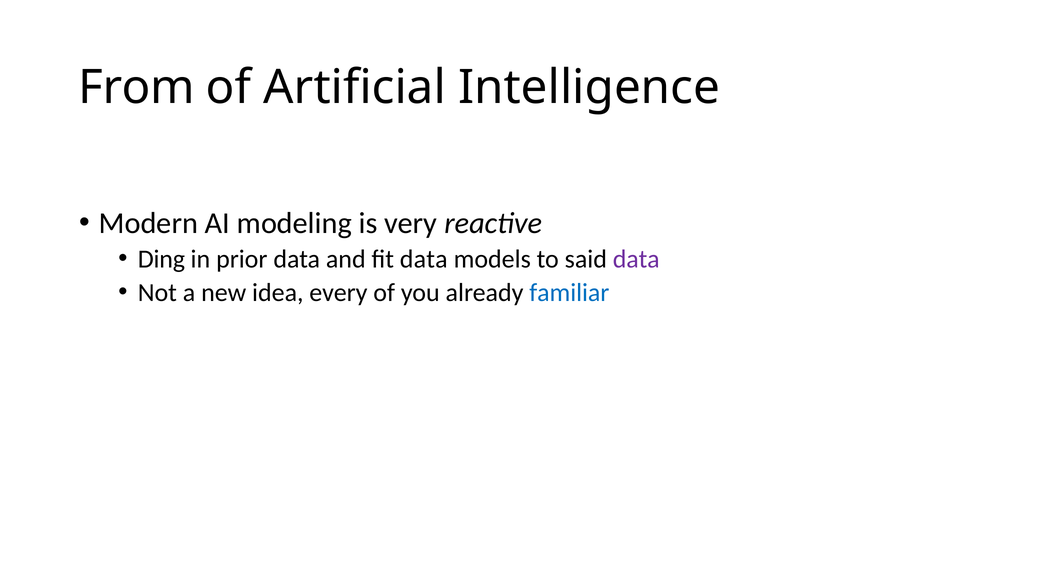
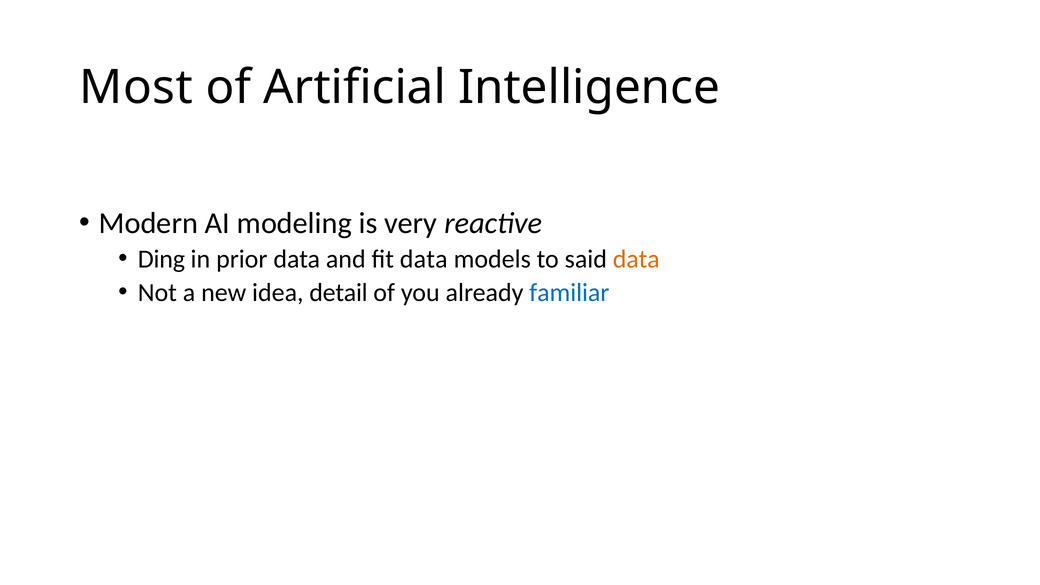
From: From -> Most
data at (636, 259) colour: purple -> orange
every: every -> detail
